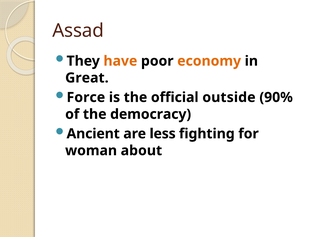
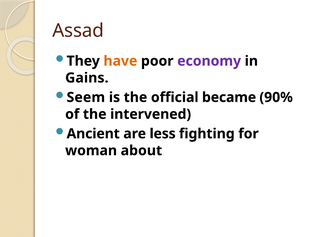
economy colour: orange -> purple
Great: Great -> Gains
Force: Force -> Seem
outside: outside -> became
democracy: democracy -> intervened
